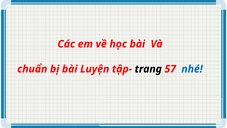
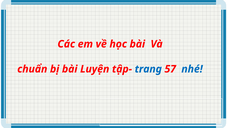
trang colour: black -> blue
